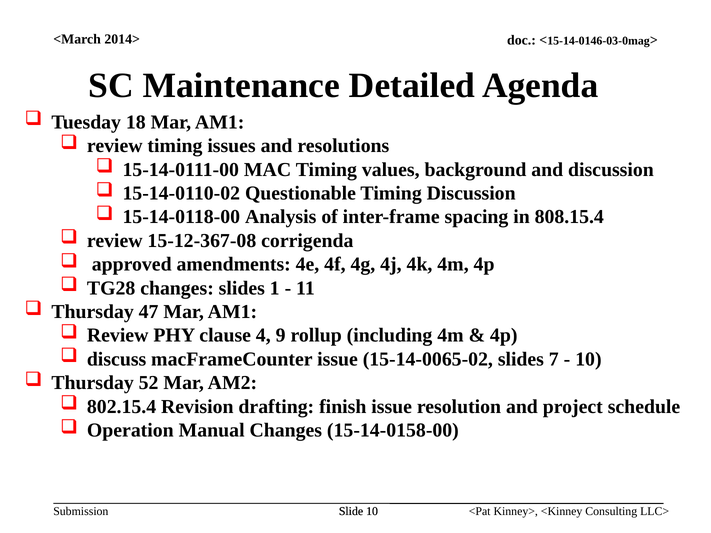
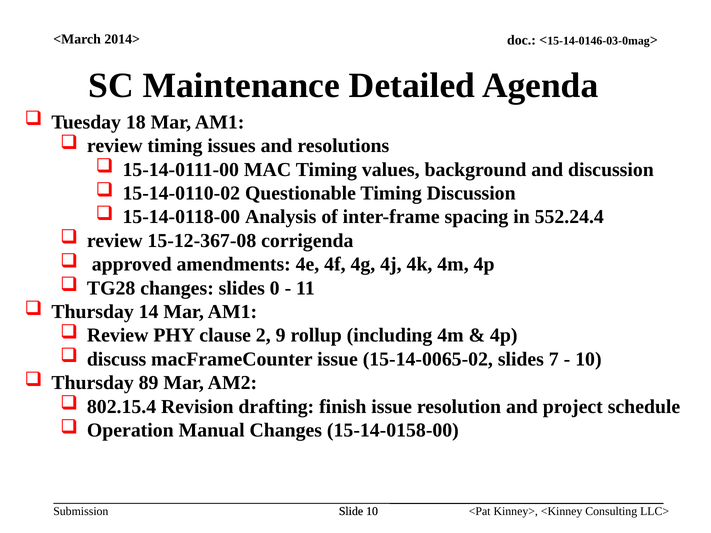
808.15.4: 808.15.4 -> 552.24.4
1: 1 -> 0
47: 47 -> 14
4: 4 -> 2
52: 52 -> 89
